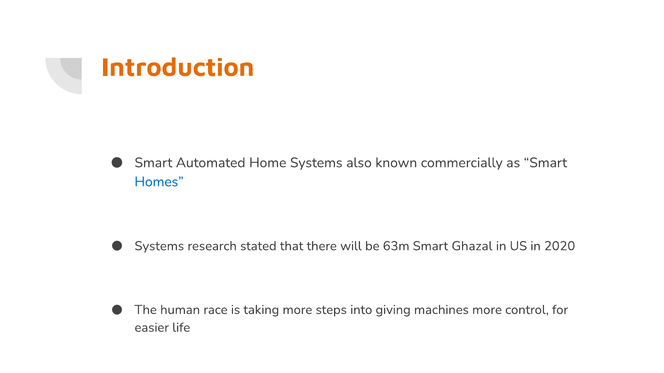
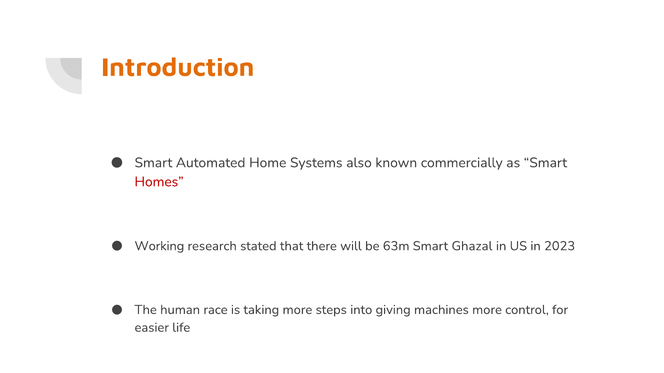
Homes colour: blue -> red
Systems at (159, 246): Systems -> Working
2020: 2020 -> 2023
